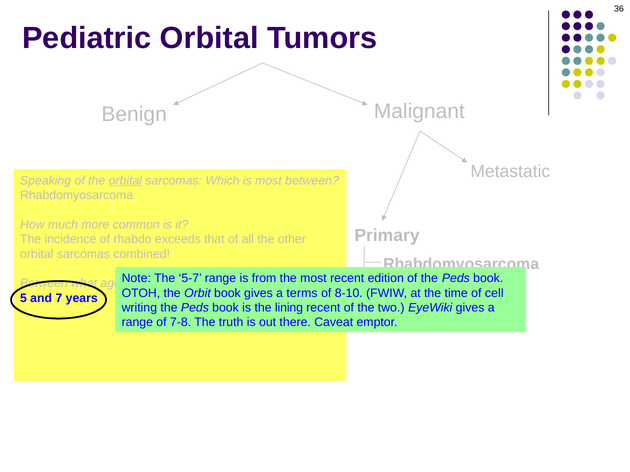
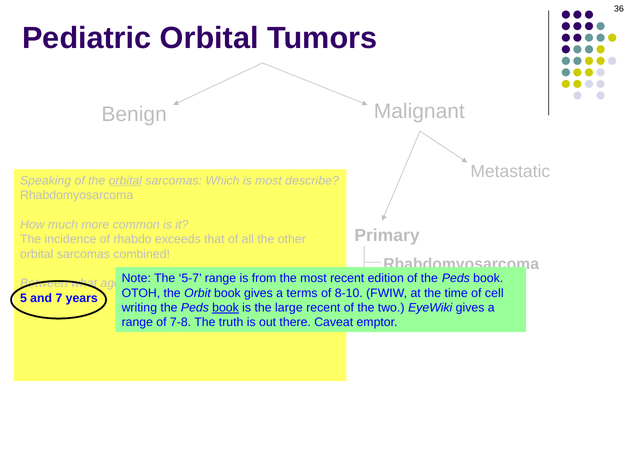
most between: between -> describe
book at (226, 308) underline: none -> present
the lining: lining -> large
